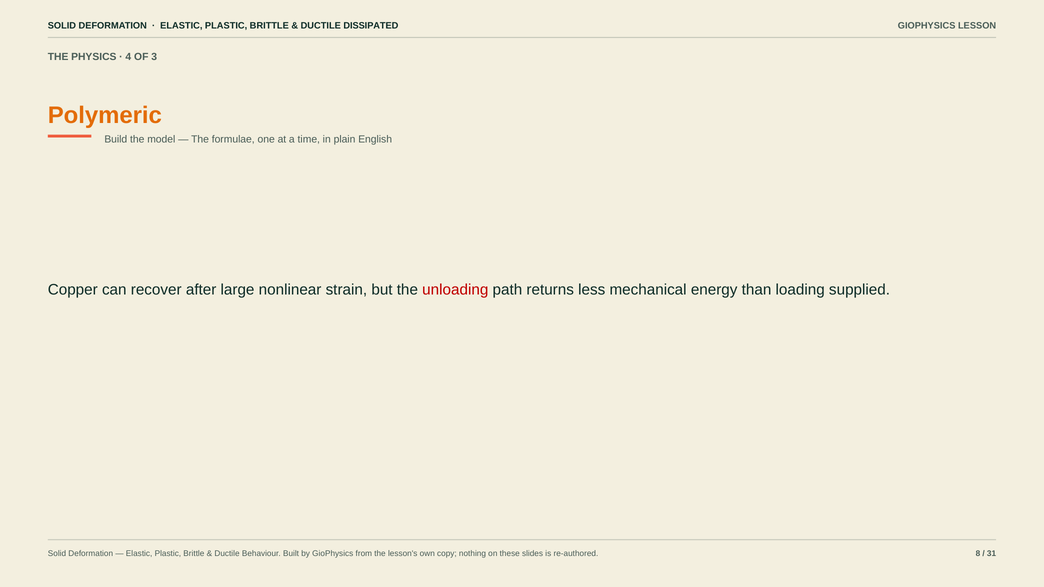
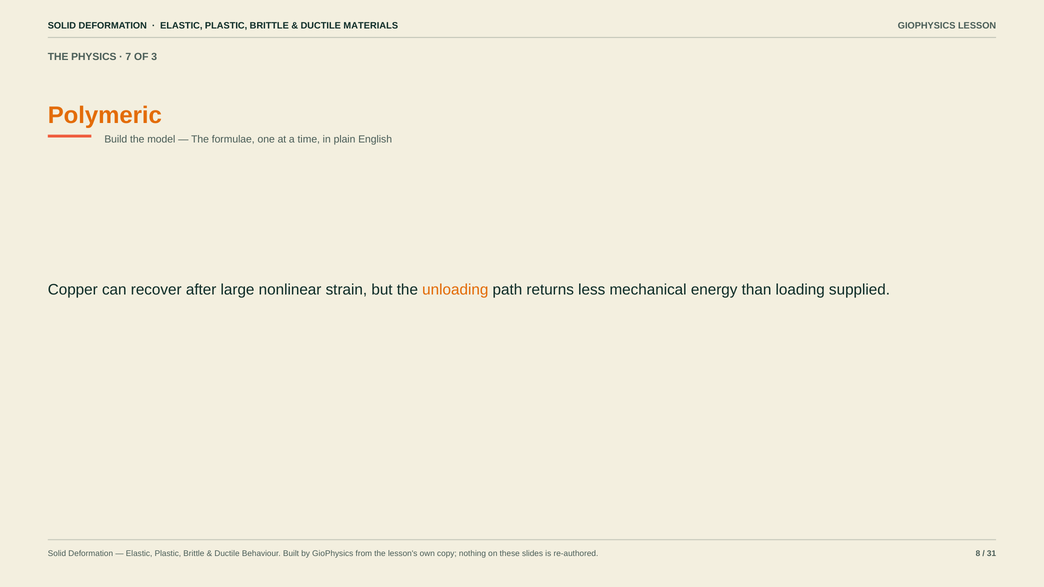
DISSIPATED: DISSIPATED -> MATERIALS
4: 4 -> 7
unloading colour: red -> orange
